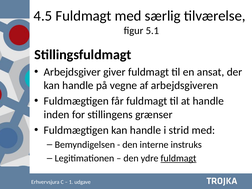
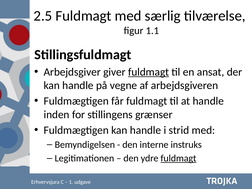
4.5: 4.5 -> 2.5
5.1: 5.1 -> 1.1
fuldmagt at (149, 72) underline: none -> present
